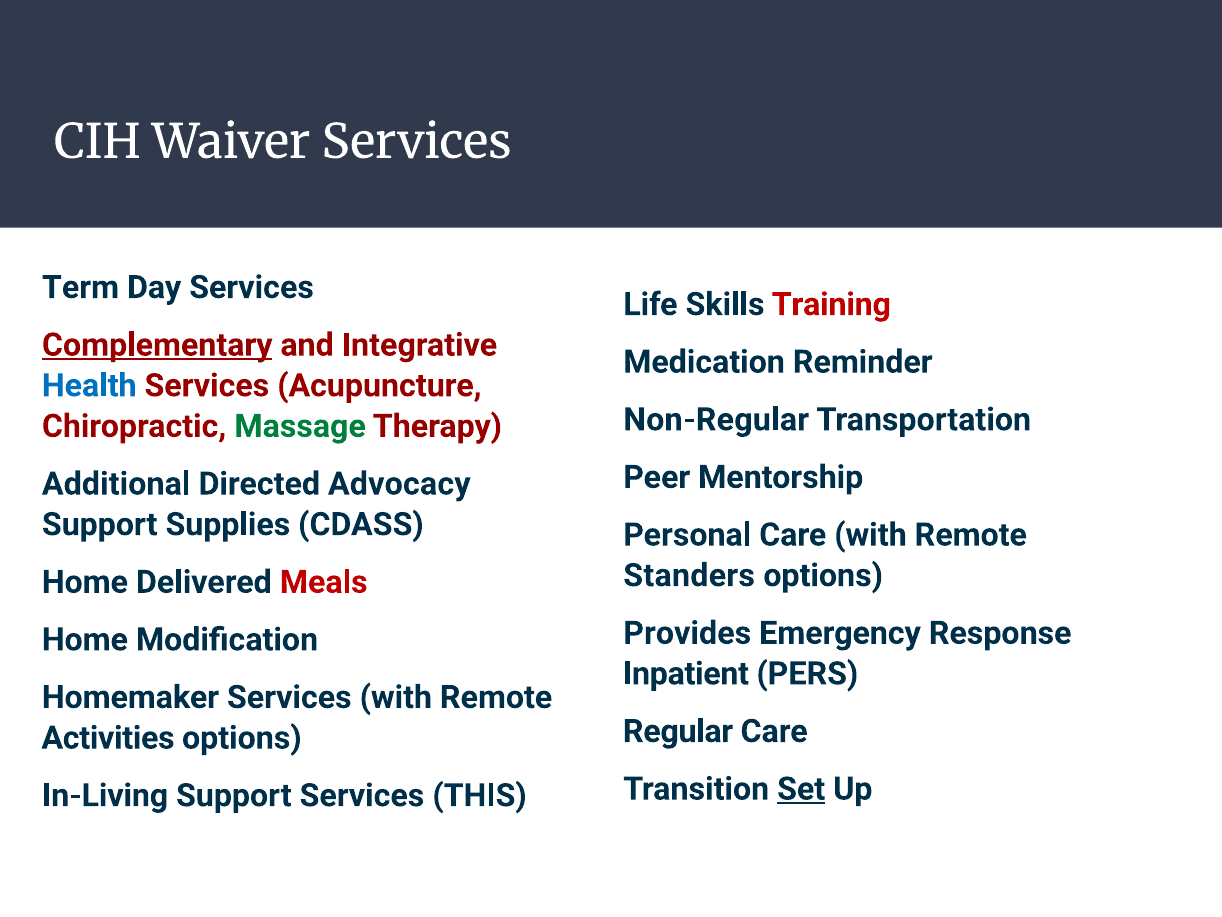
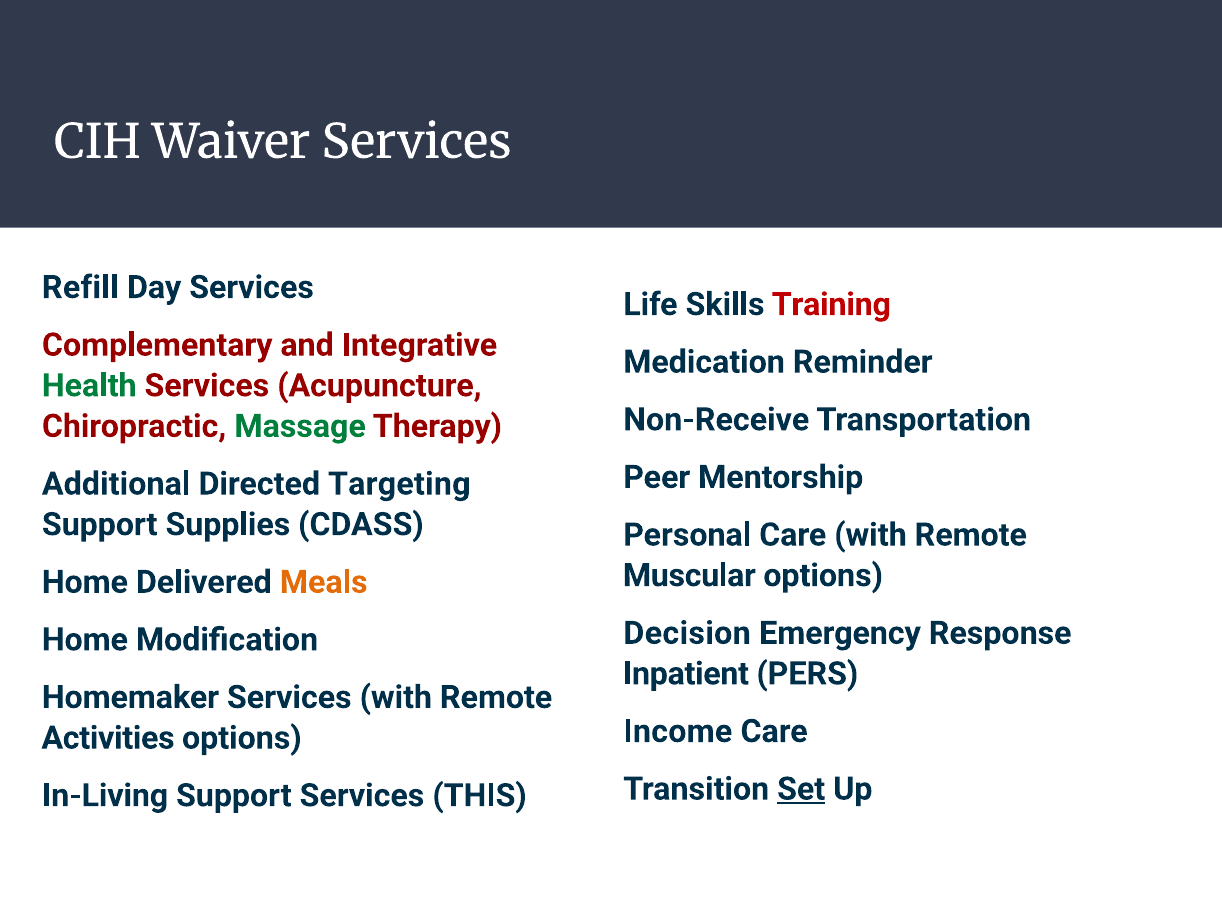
Term: Term -> Refill
Complementary underline: present -> none
Health colour: blue -> green
Non-Regular: Non-Regular -> Non-Receive
Advocacy: Advocacy -> Targeting
Standers: Standers -> Muscular
Meals colour: red -> orange
Provides: Provides -> Decision
Regular: Regular -> Income
